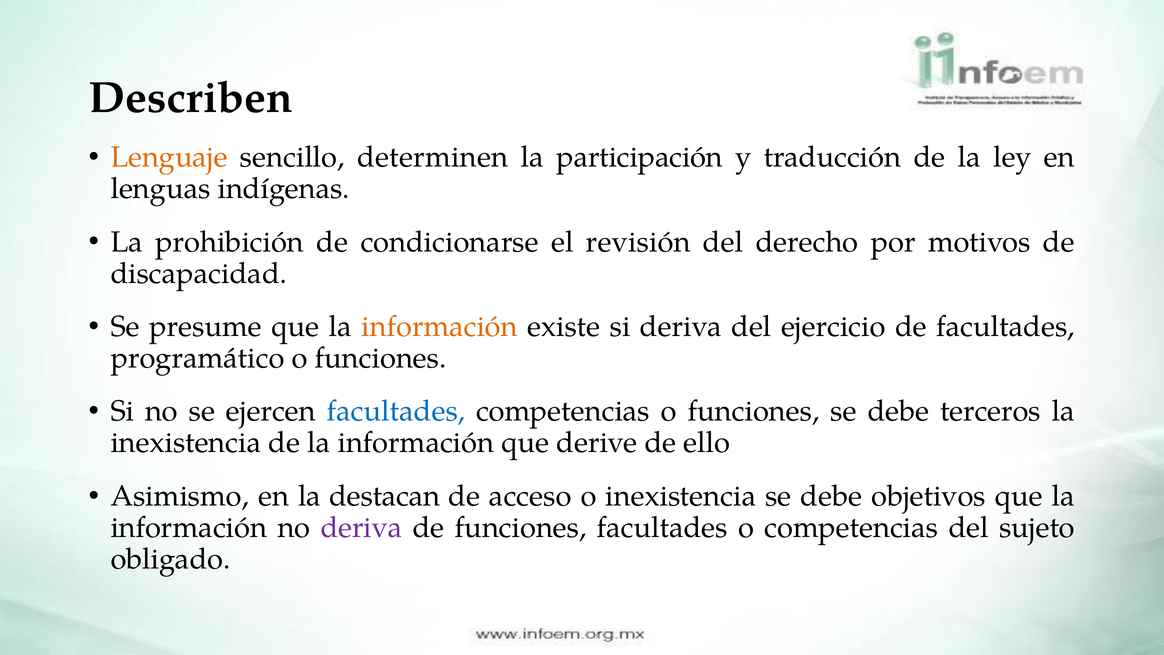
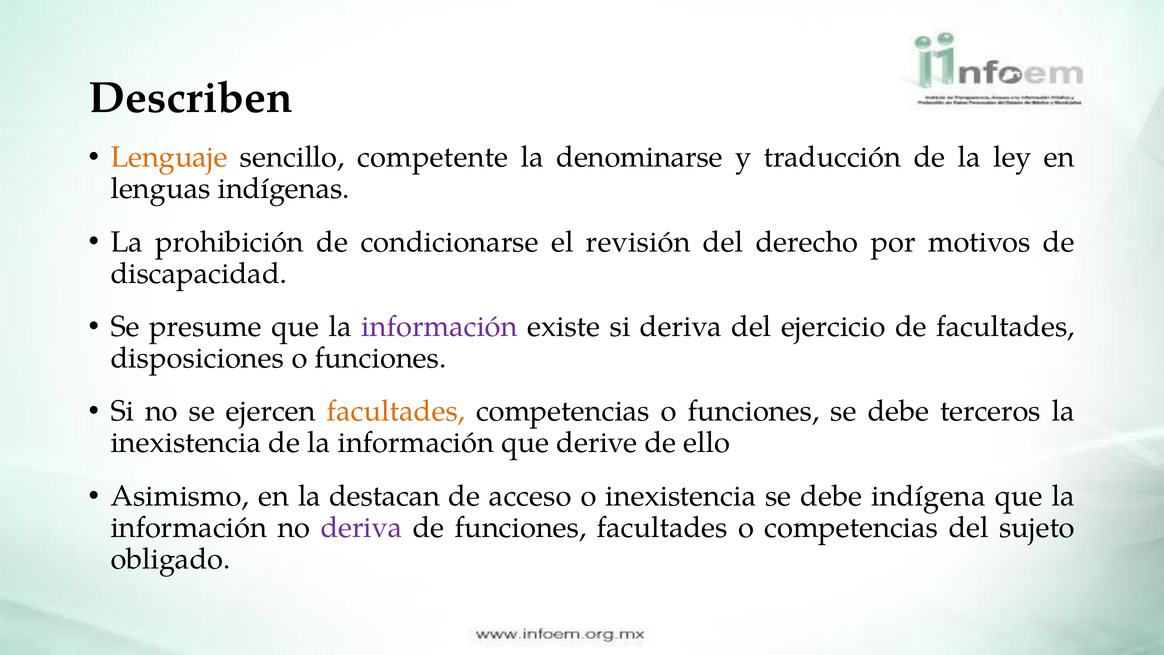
determinen: determinen -> competente
participación: participación -> denominarse
información at (440, 327) colour: orange -> purple
programático: programático -> disposiciones
facultades at (396, 411) colour: blue -> orange
objetivos: objetivos -> indígena
